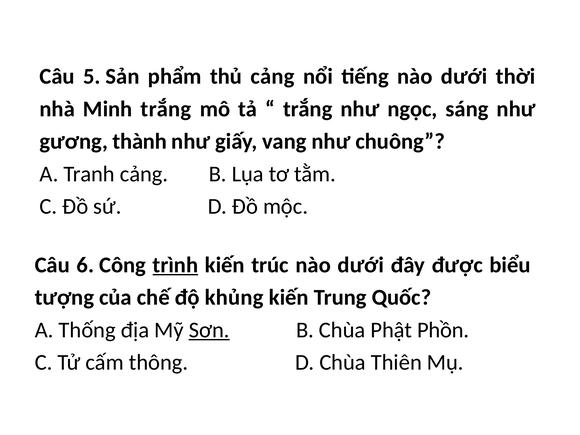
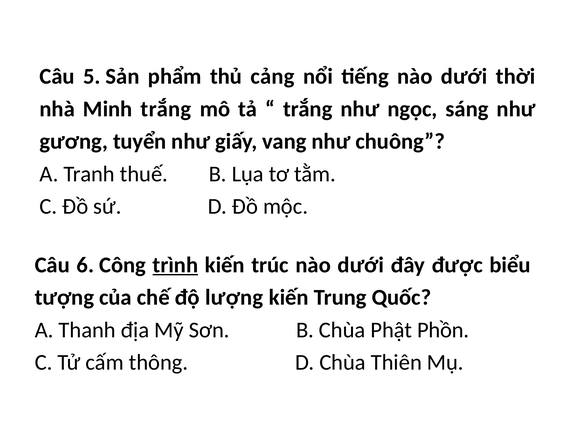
thành: thành -> tuyển
Tranh cảng: cảng -> thuế
khủng: khủng -> lượng
Thống: Thống -> Thanh
Sơn underline: present -> none
